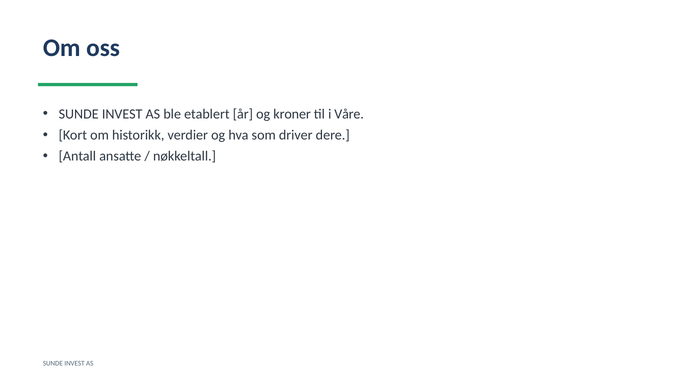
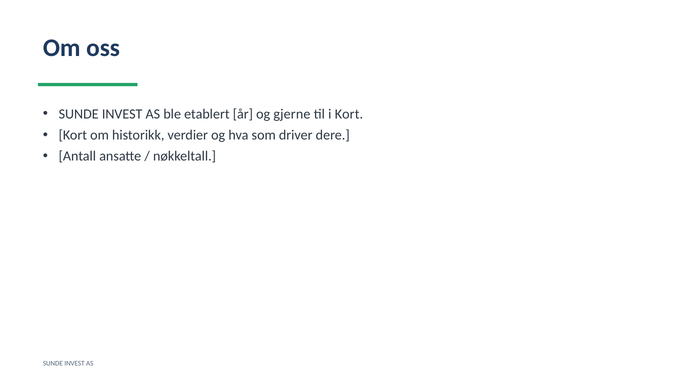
kroner: kroner -> gjerne
i Våre: Våre -> Kort
